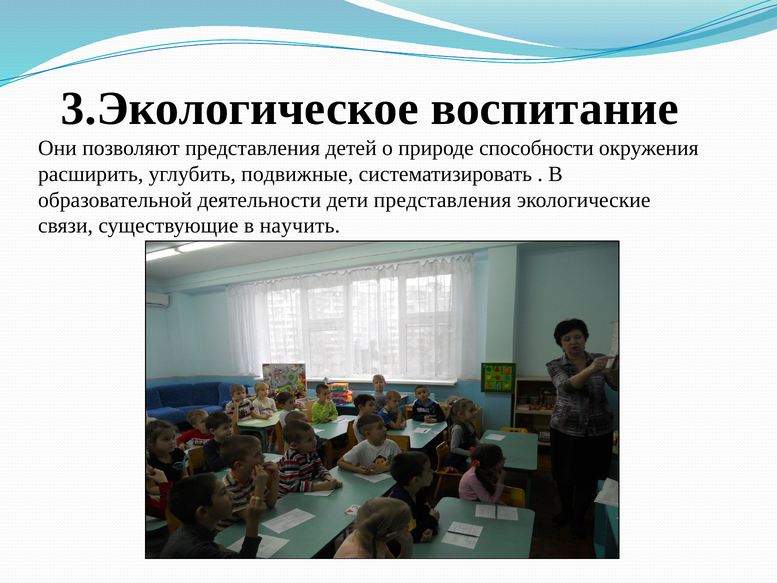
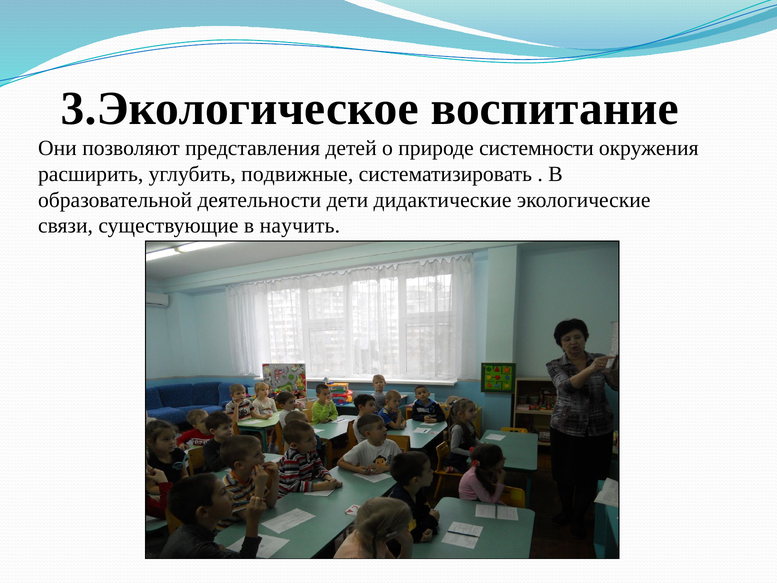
способности: способности -> системности
дети представления: представления -> дидактические
